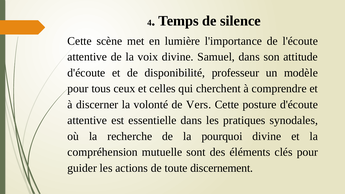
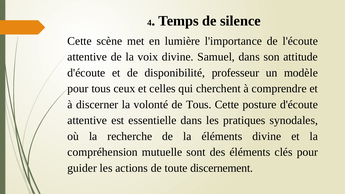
de Vers: Vers -> Tous
la pourquoi: pourquoi -> éléments
